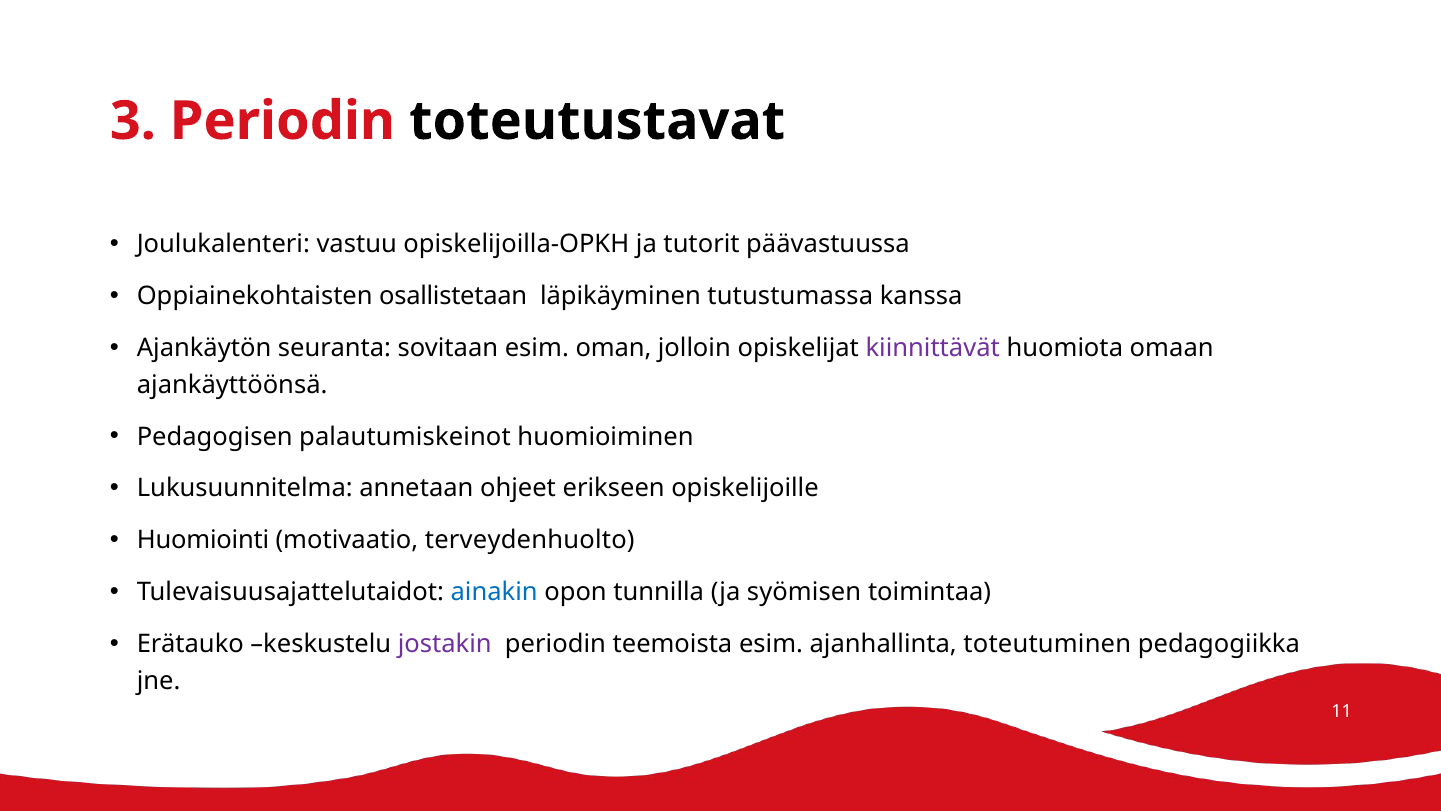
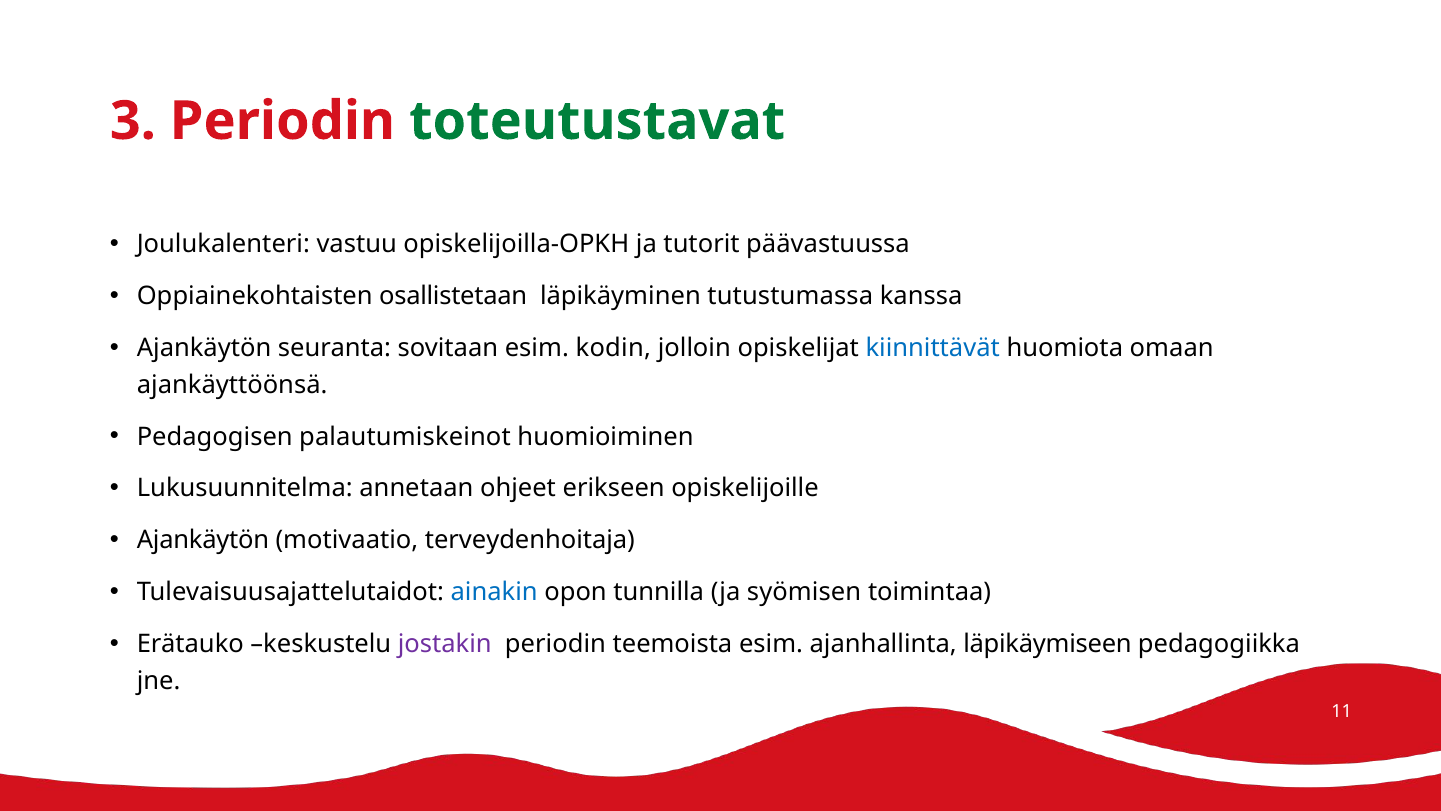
toteutustavat colour: black -> green
oman: oman -> kodin
kiinnittävät colour: purple -> blue
Huomiointi at (203, 540): Huomiointi -> Ajankäytön
terveydenhuolto: terveydenhuolto -> terveydenhoitaja
toteutuminen: toteutuminen -> läpikäymiseen
